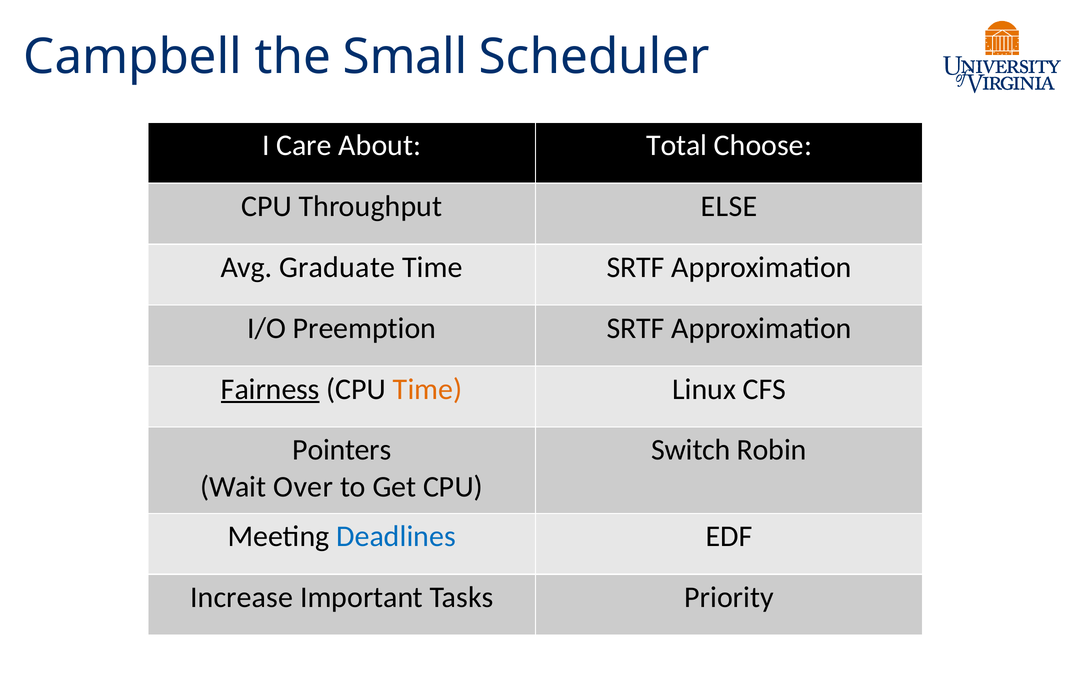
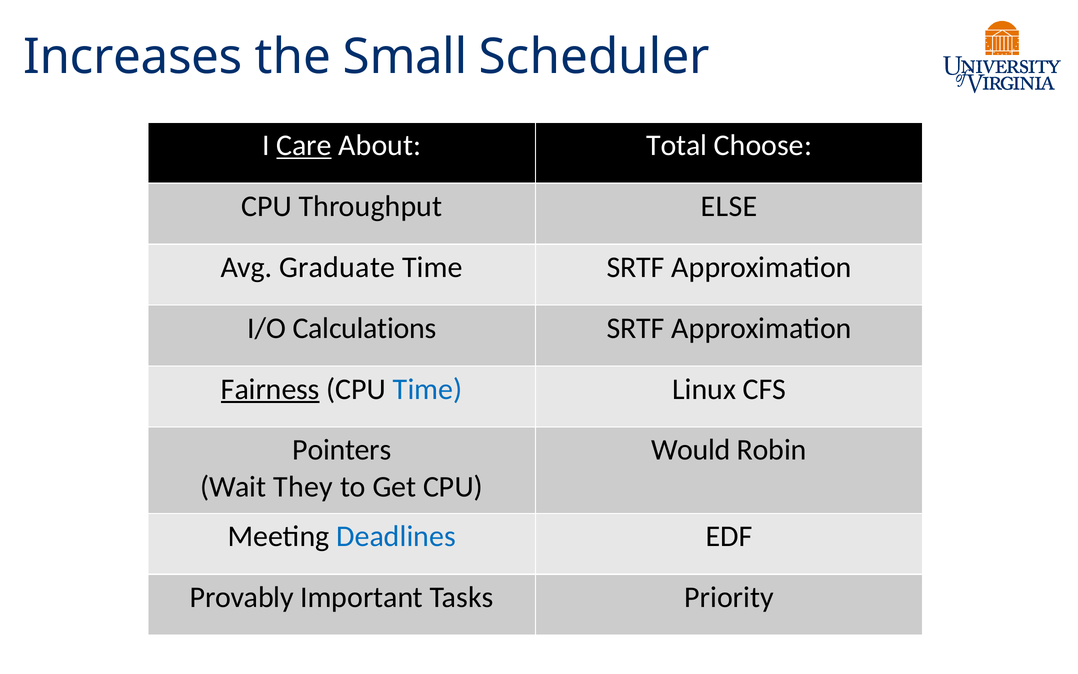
Campbell: Campbell -> Increases
Care underline: none -> present
Preemption: Preemption -> Calculations
Time at (428, 389) colour: orange -> blue
Switch: Switch -> Would
Over: Over -> They
Increase: Increase -> Provably
